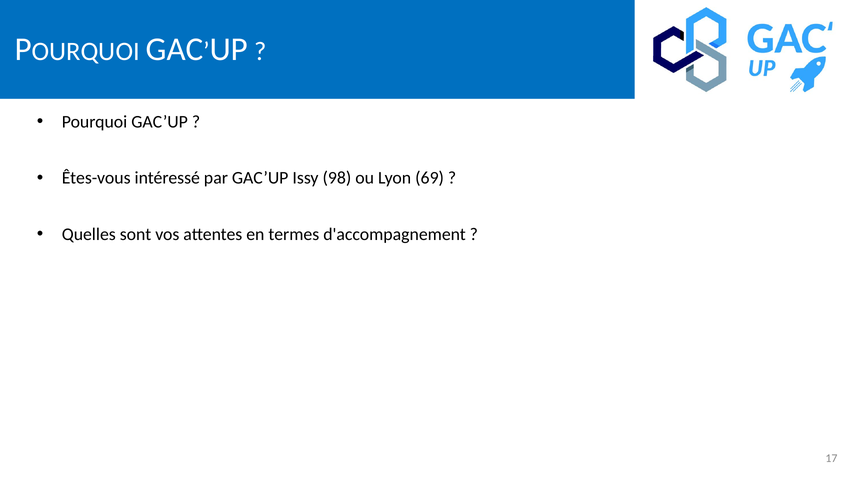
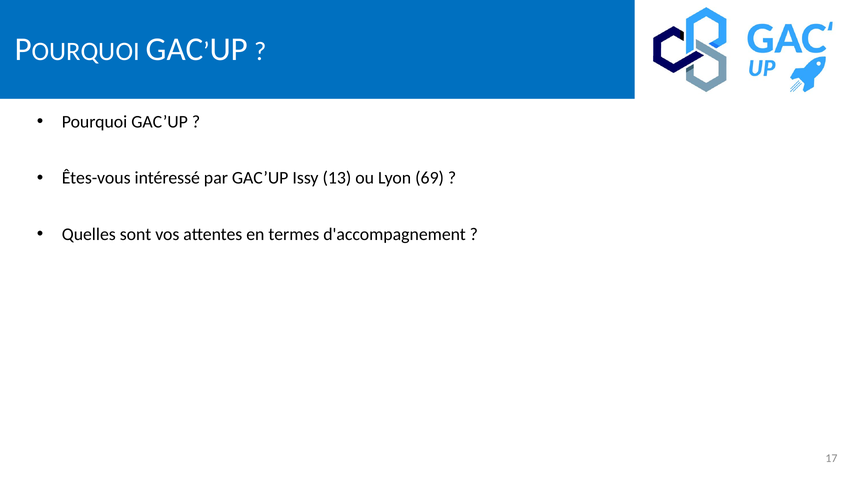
98: 98 -> 13
